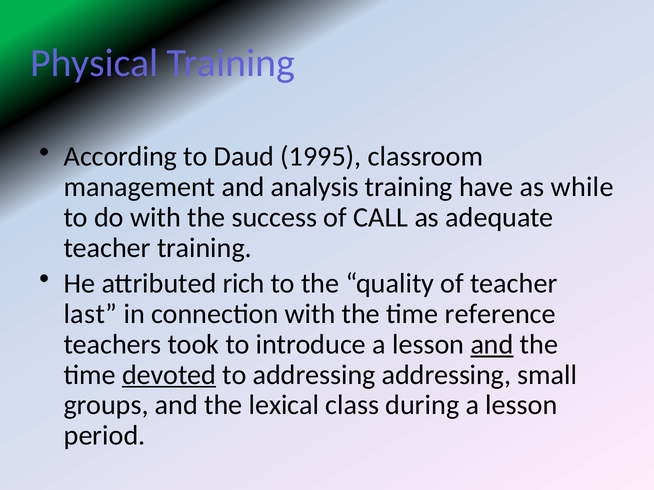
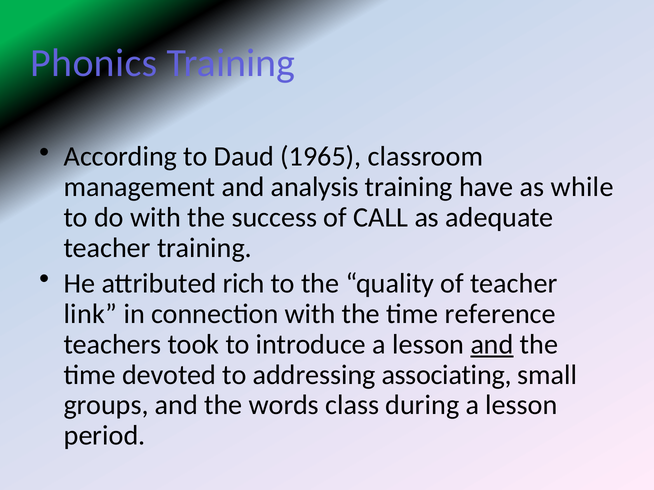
Physical: Physical -> Phonics
1995: 1995 -> 1965
last: last -> link
devoted underline: present -> none
addressing addressing: addressing -> associating
lexical: lexical -> words
